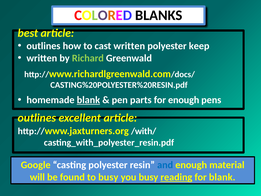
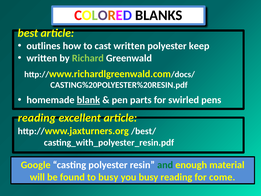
for enough: enough -> swirled
outlines at (37, 118): outlines -> reading
/with/: /with/ -> /best/
and colour: blue -> green
reading at (176, 177) underline: present -> none
for blank: blank -> come
